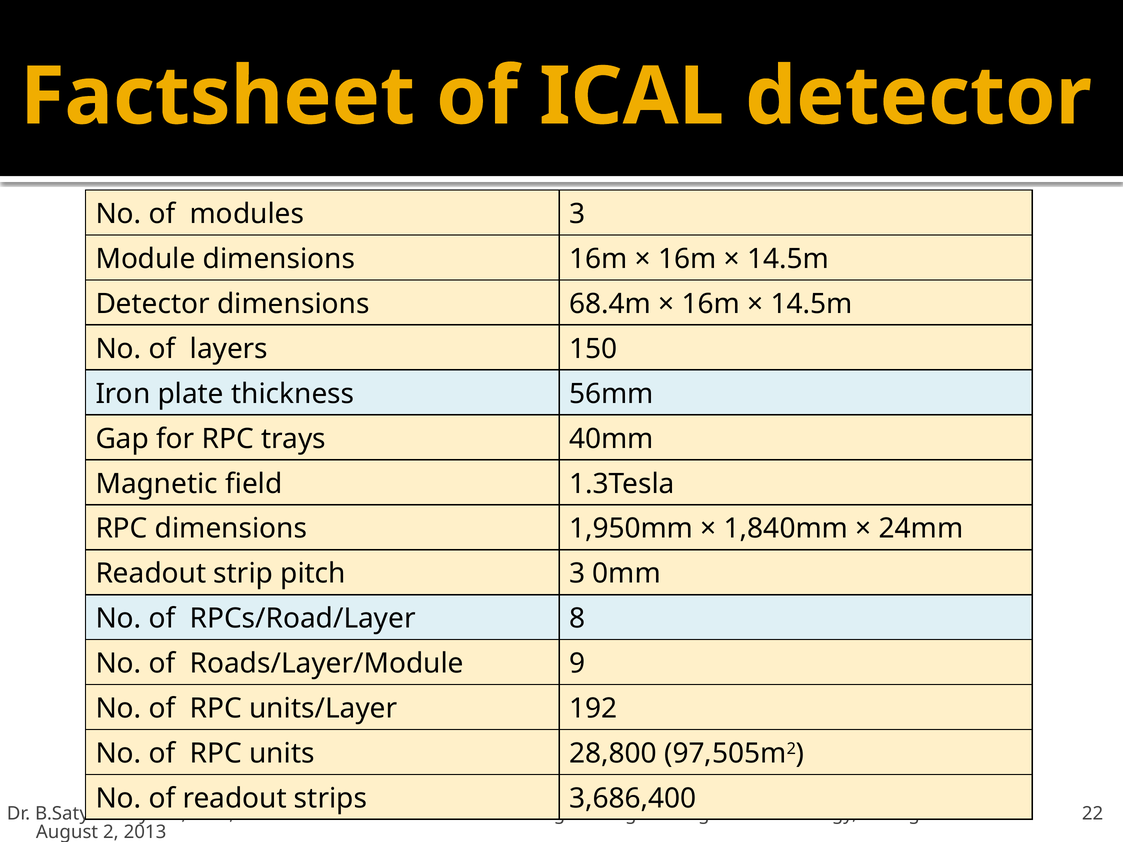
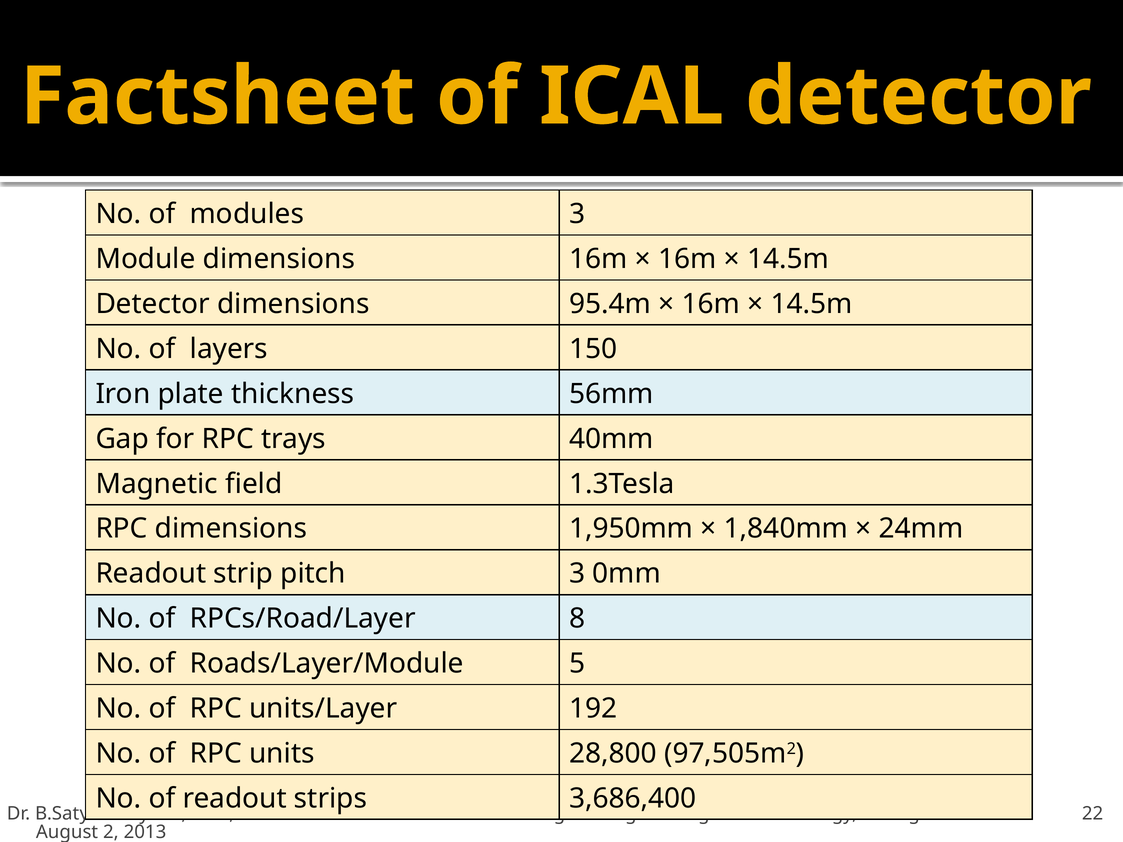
68.4m: 68.4m -> 95.4m
9: 9 -> 5
